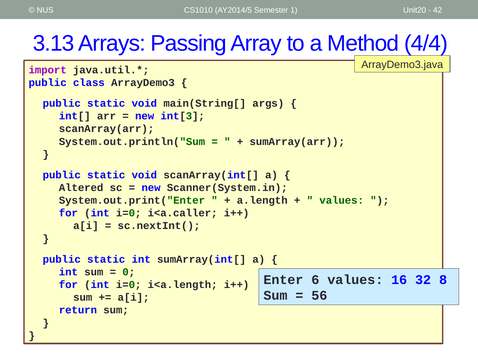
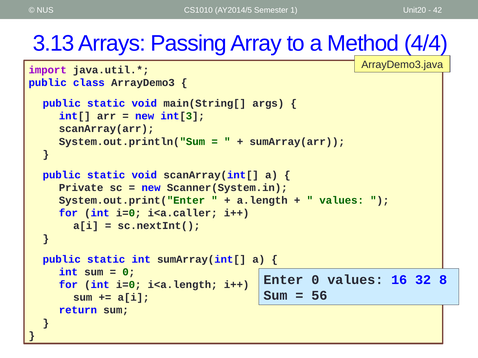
Altered: Altered -> Private
Enter 6: 6 -> 0
